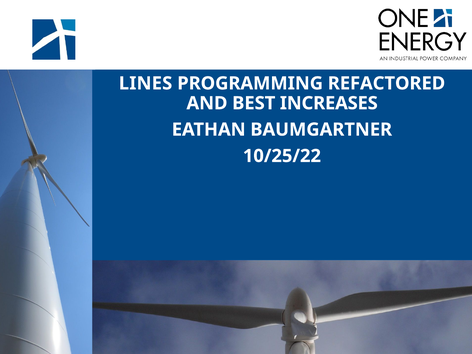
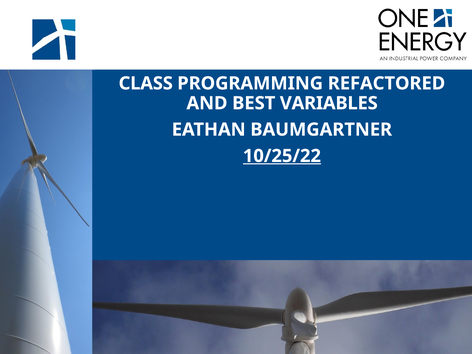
LINES: LINES -> CLASS
INCREASES: INCREASES -> VARIABLES
10/25/22 underline: none -> present
